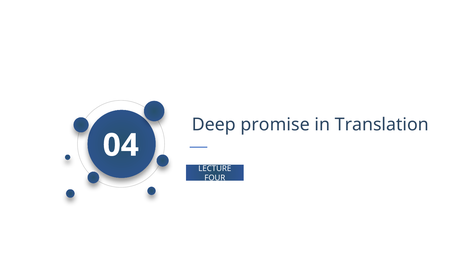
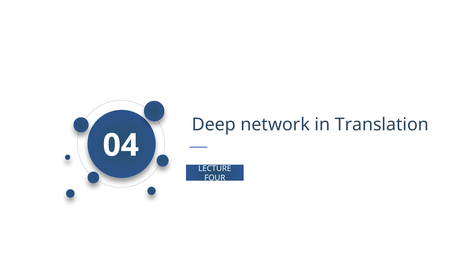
promise: promise -> network
